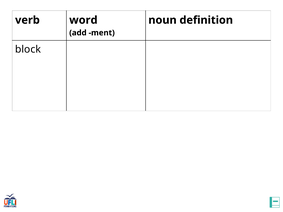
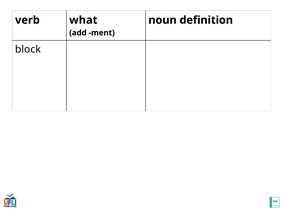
word: word -> what
